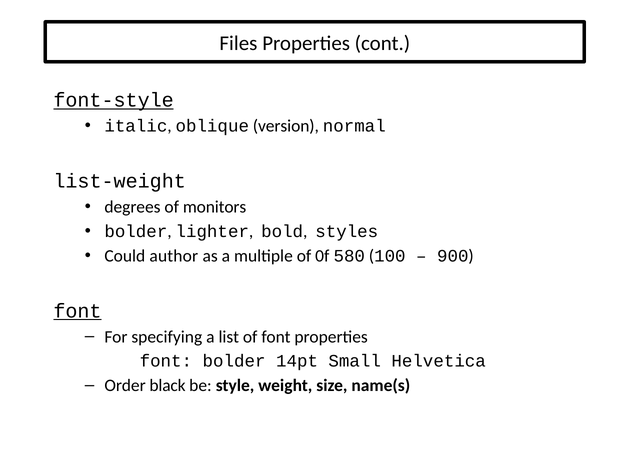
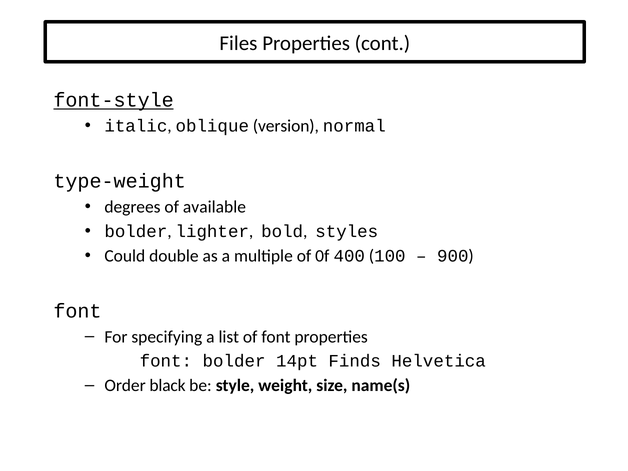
list-weight: list-weight -> type-weight
monitors: monitors -> available
author: author -> double
580: 580 -> 400
font at (77, 311) underline: present -> none
Small: Small -> Finds
